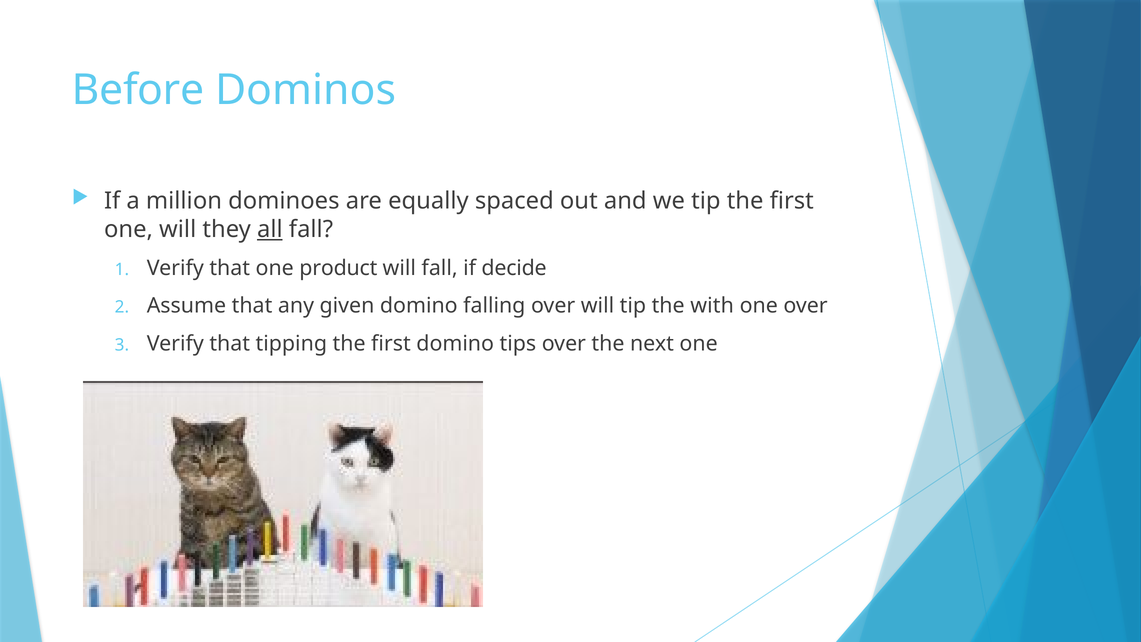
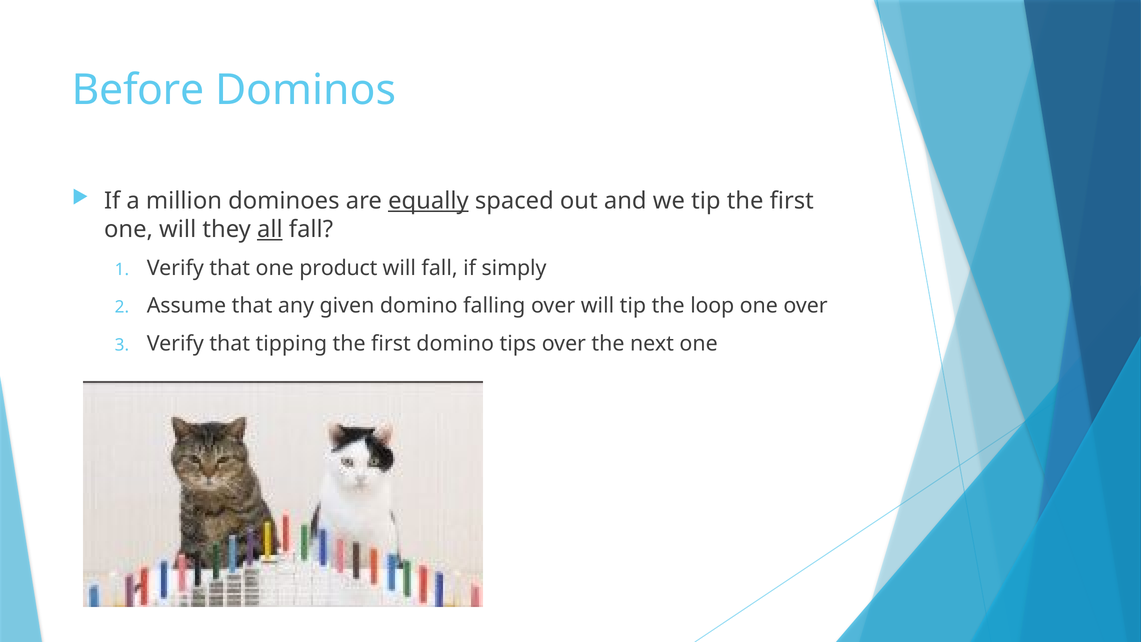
equally underline: none -> present
decide: decide -> simply
with: with -> loop
